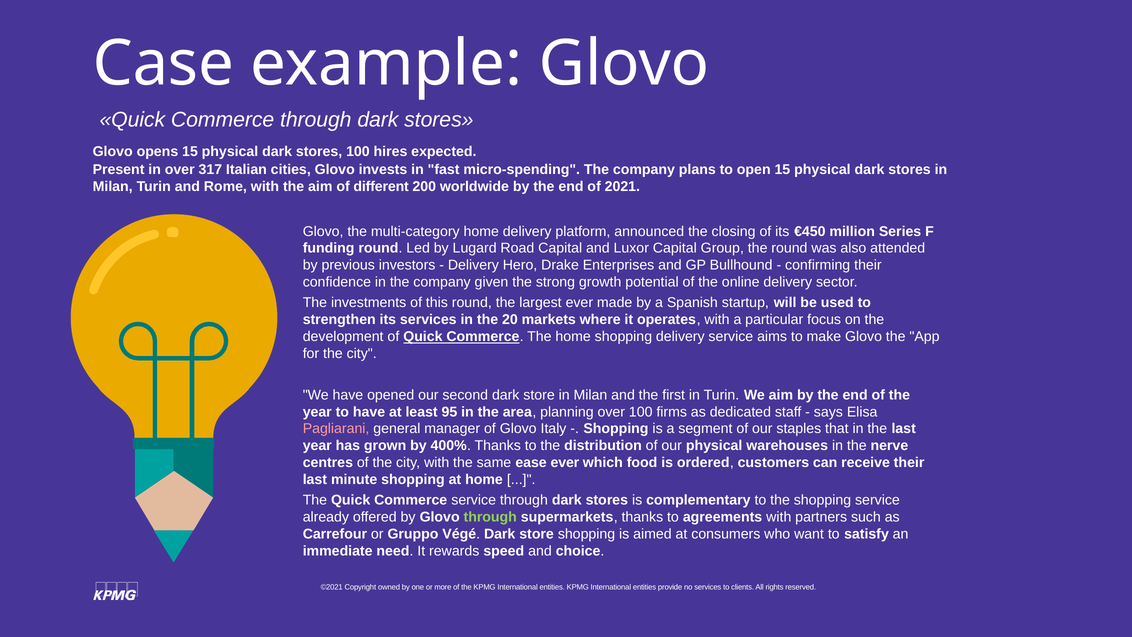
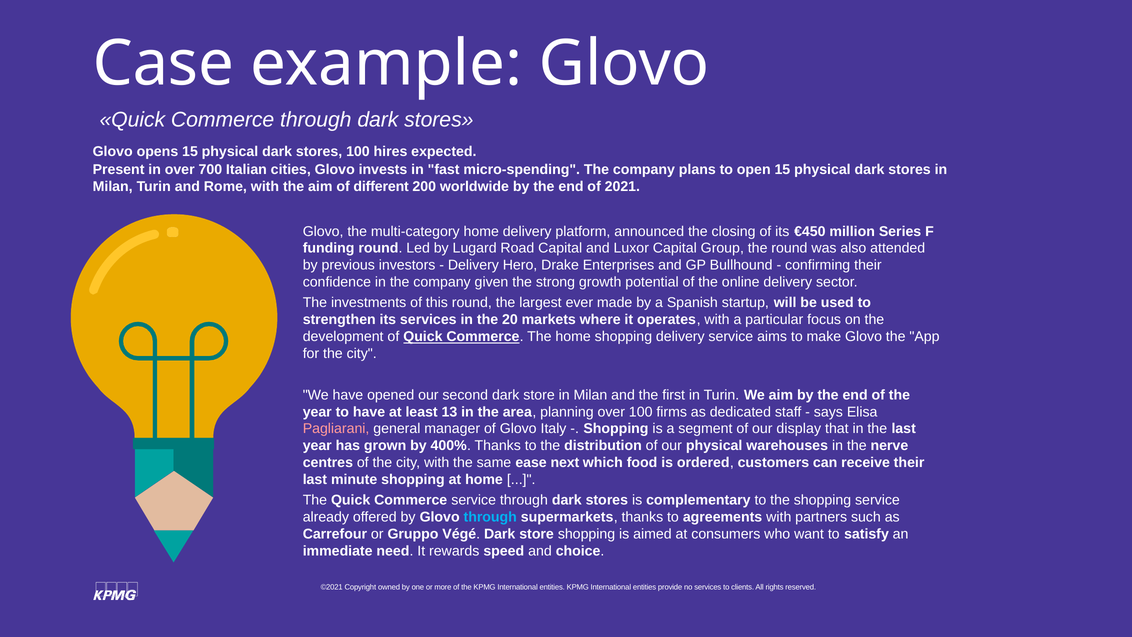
317: 317 -> 700
95: 95 -> 13
staples: staples -> display
ease ever: ever -> next
through at (490, 517) colour: light green -> light blue
